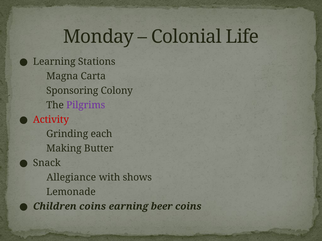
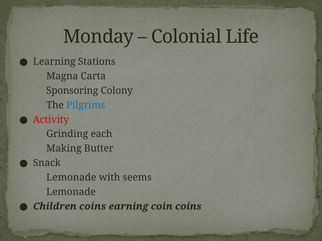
Pilgrims colour: purple -> blue
Allegiance at (71, 178): Allegiance -> Lemonade
shows: shows -> seems
beer: beer -> coin
